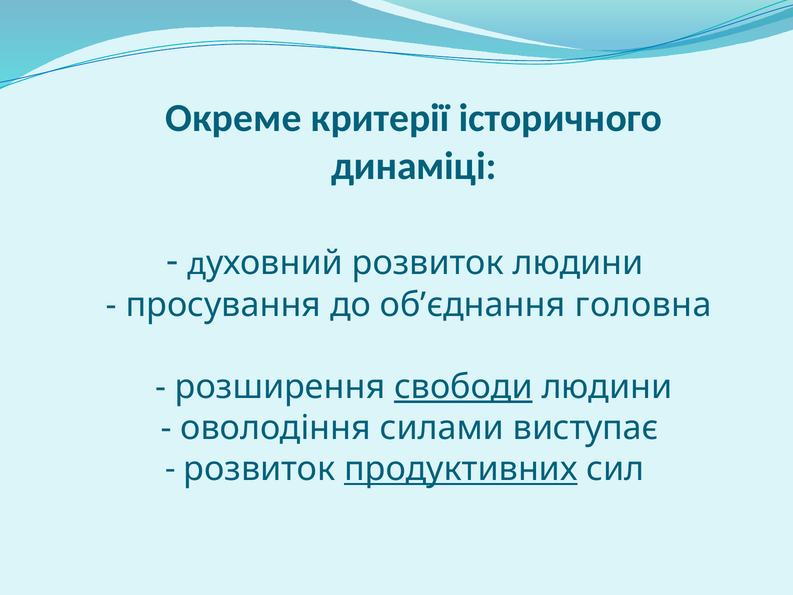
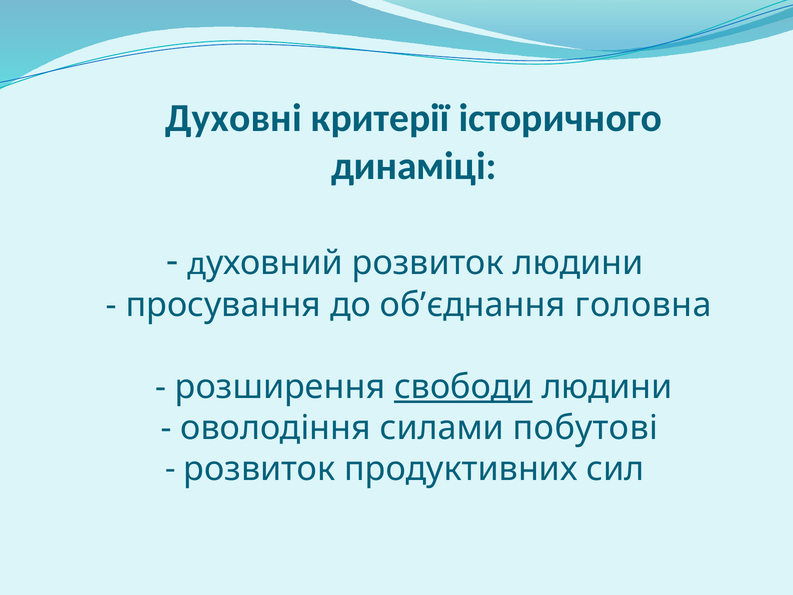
Окреме: Окреме -> Духовні
виступає: виступає -> побутові
продуктивних underline: present -> none
